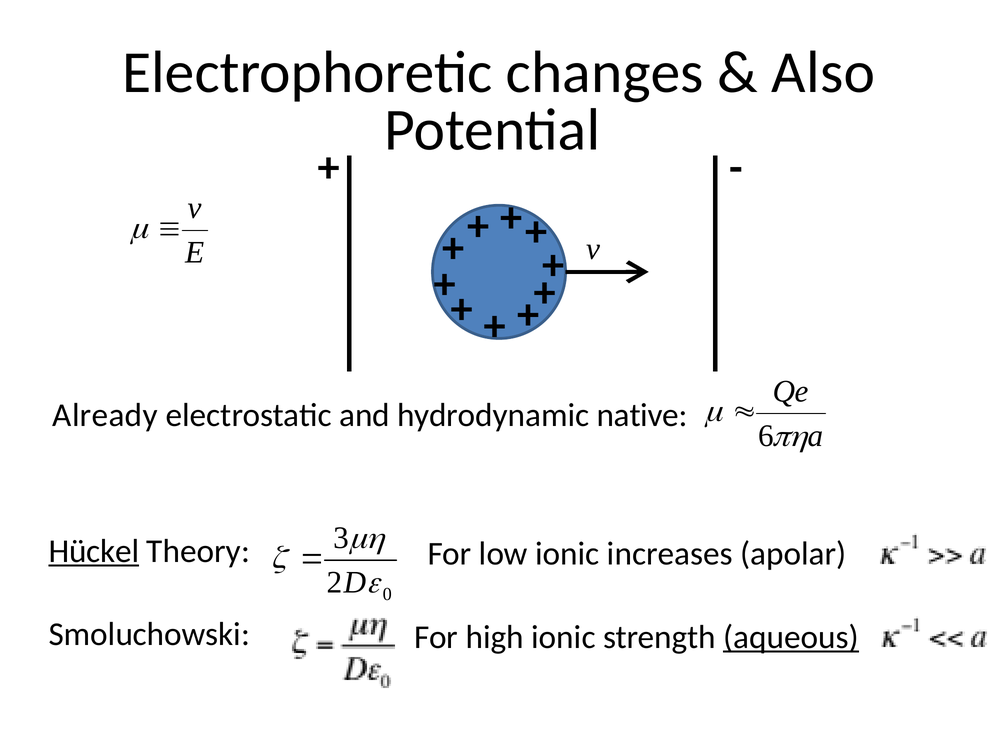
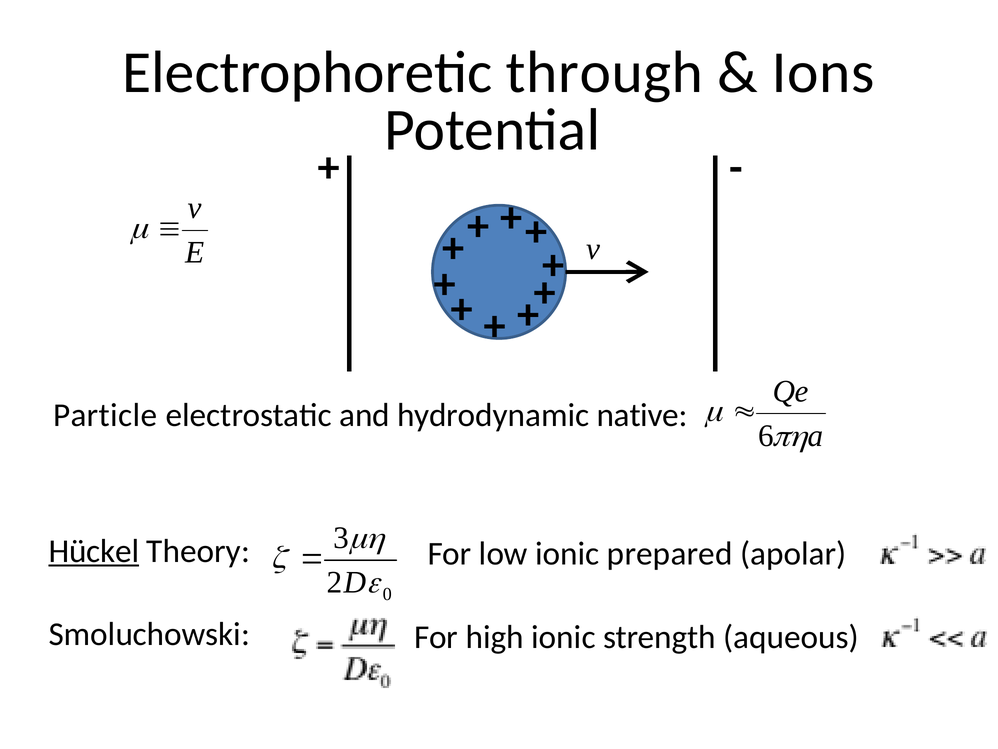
changes: changes -> through
Also: Also -> Ions
Already: Already -> Particle
increases: increases -> prepared
aqueous underline: present -> none
